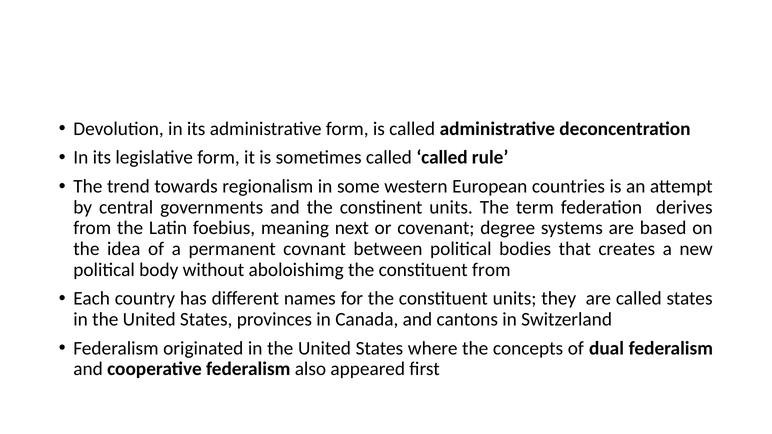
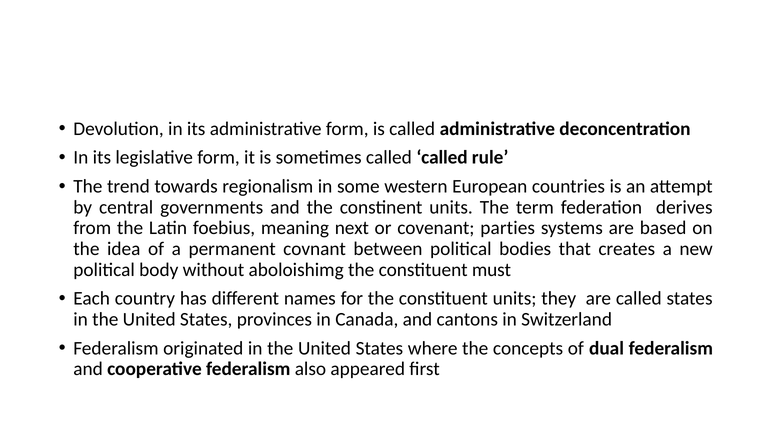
degree: degree -> parties
constituent from: from -> must
